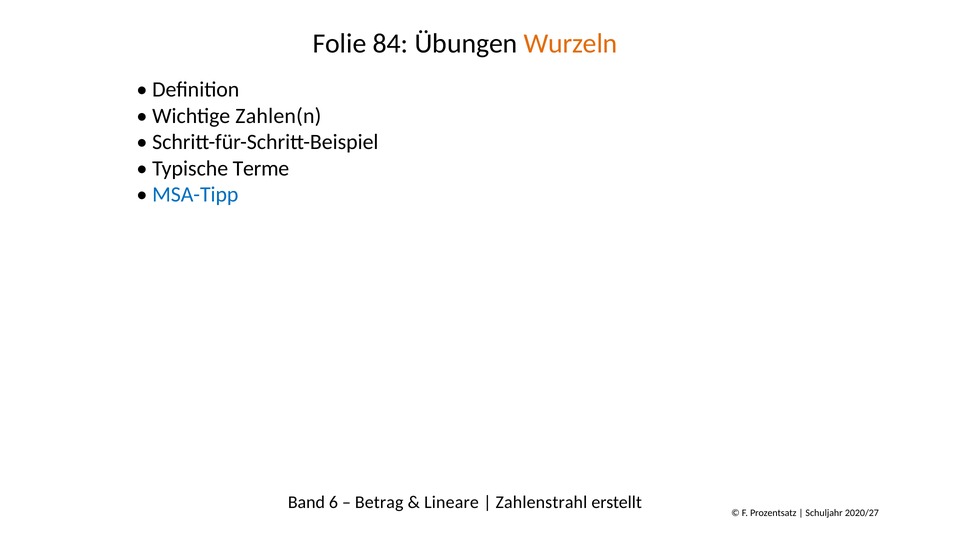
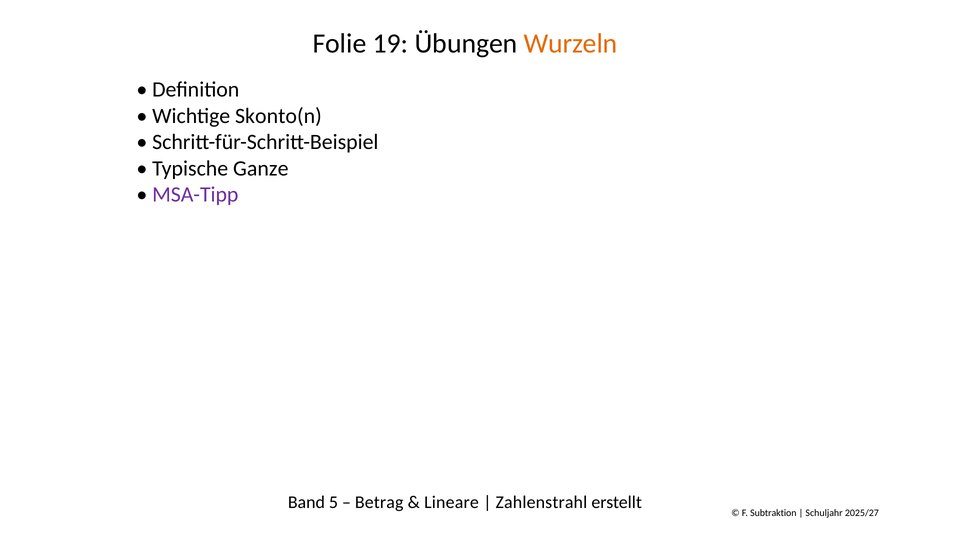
84: 84 -> 19
Zahlen(n: Zahlen(n -> Skonto(n
Terme: Terme -> Ganze
MSA-Tipp colour: blue -> purple
6: 6 -> 5
Prozentsatz: Prozentsatz -> Subtraktion
2020/27: 2020/27 -> 2025/27
